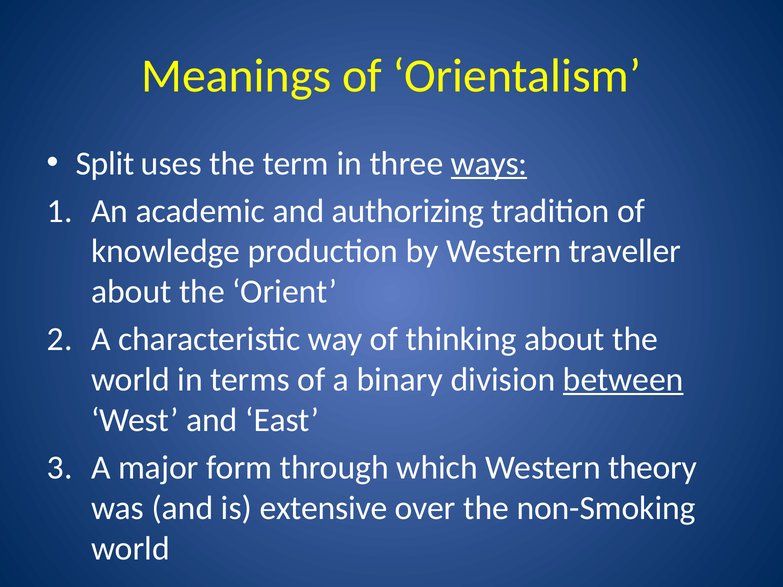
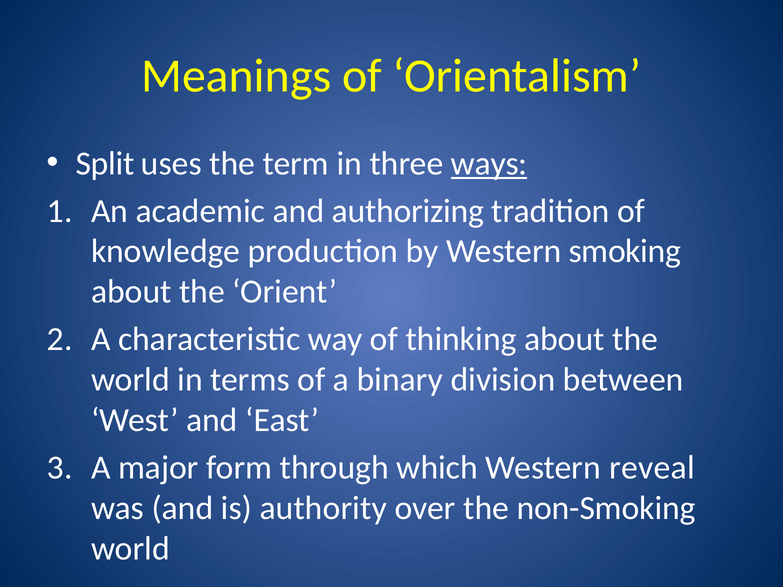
traveller: traveller -> smoking
between underline: present -> none
theory: theory -> reveal
extensive: extensive -> authority
